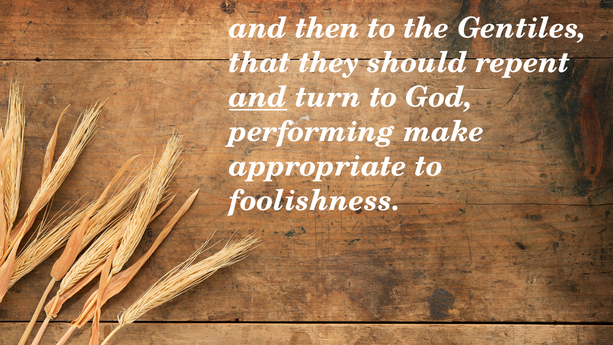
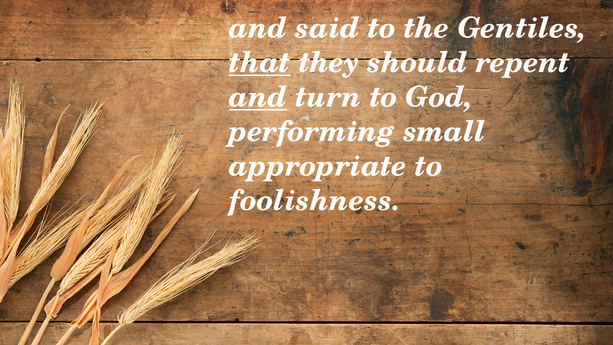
then: then -> said
that underline: none -> present
make: make -> small
